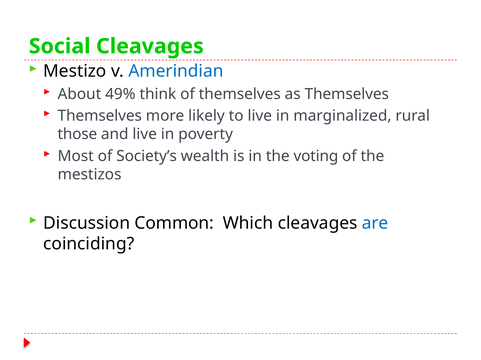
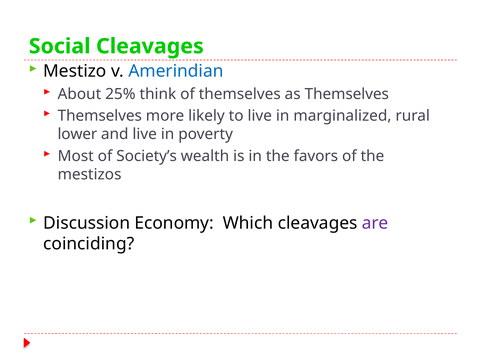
49%: 49% -> 25%
those: those -> lower
voting: voting -> favors
Common: Common -> Economy
are colour: blue -> purple
